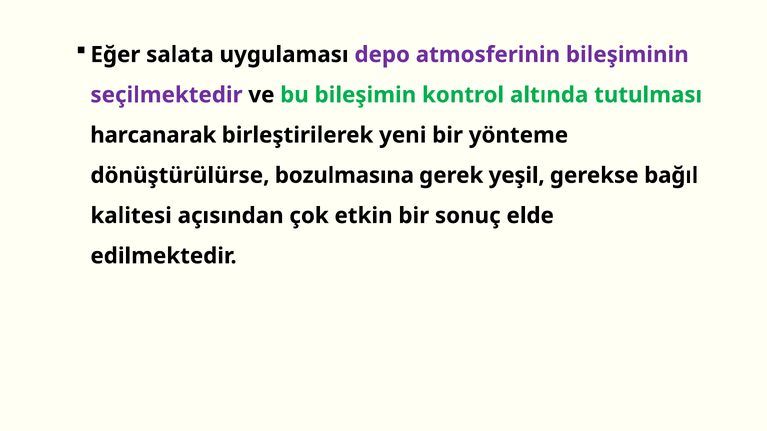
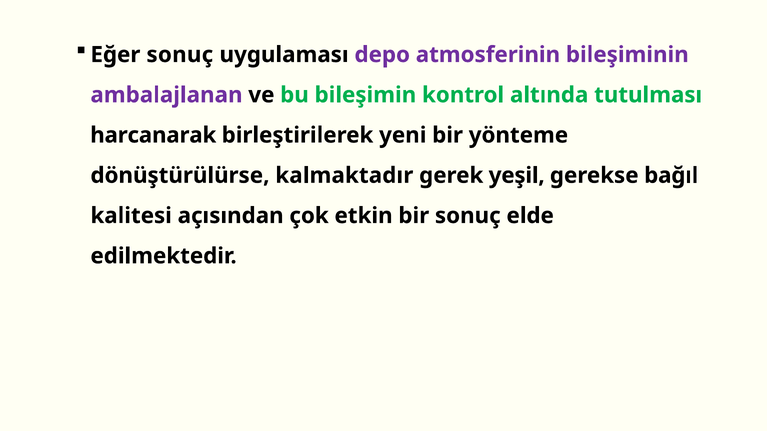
Eğer salata: salata -> sonuç
seçilmektedir: seçilmektedir -> ambalajlanan
bozulmasına: bozulmasına -> kalmaktadır
